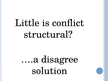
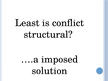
Little: Little -> Least
disagree: disagree -> imposed
